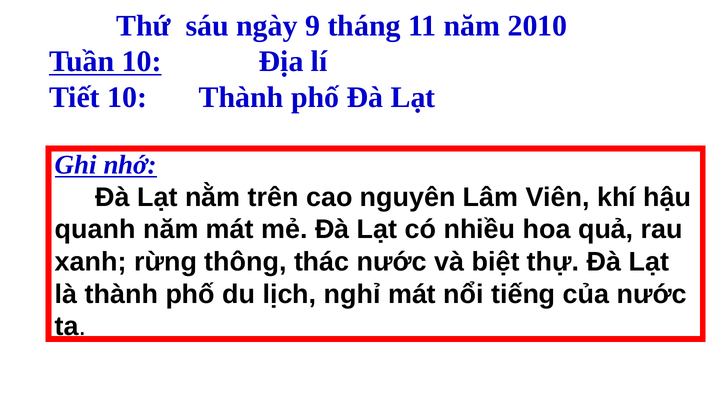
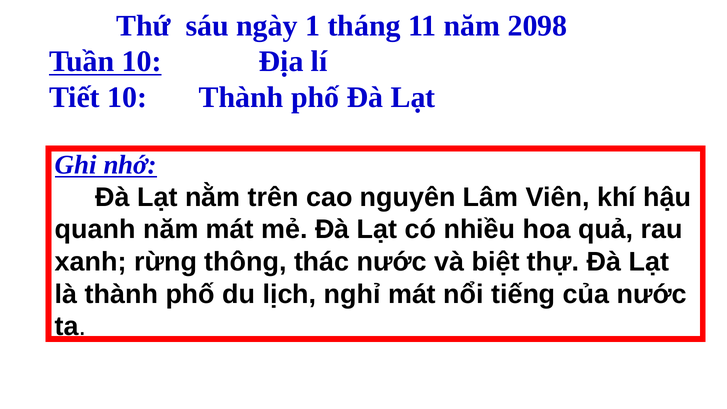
9: 9 -> 1
2010: 2010 -> 2098
